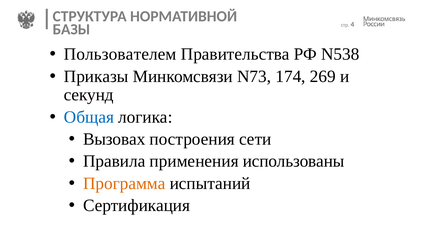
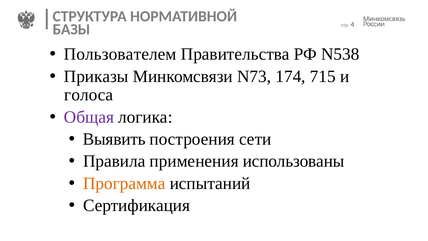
269: 269 -> 715
секунд: секунд -> голоса
Общая colour: blue -> purple
Вызовах: Вызовах -> Выявить
